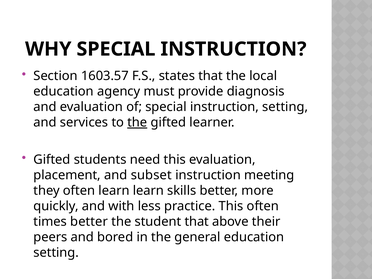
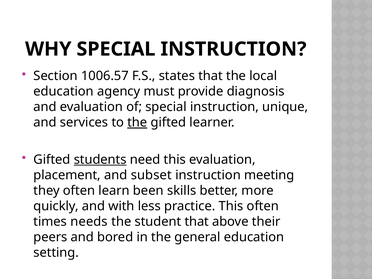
1603.57: 1603.57 -> 1006.57
instruction setting: setting -> unique
students underline: none -> present
learn learn: learn -> been
times better: better -> needs
